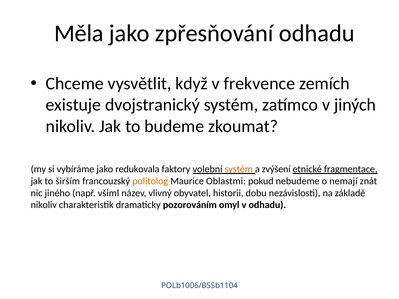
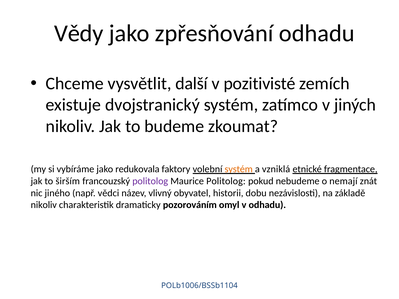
Měla: Měla -> Vědy
když: když -> další
frekvence: frekvence -> pozitivisté
zvýšení: zvýšení -> vzniklá
politolog at (150, 181) colour: orange -> purple
Maurice Oblastmi: Oblastmi -> Politolog
všiml: všiml -> vědci
